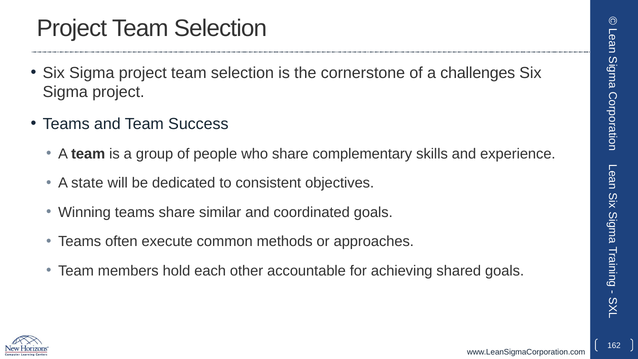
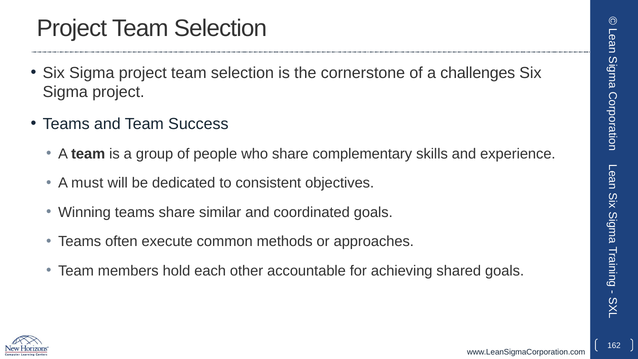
state: state -> must
